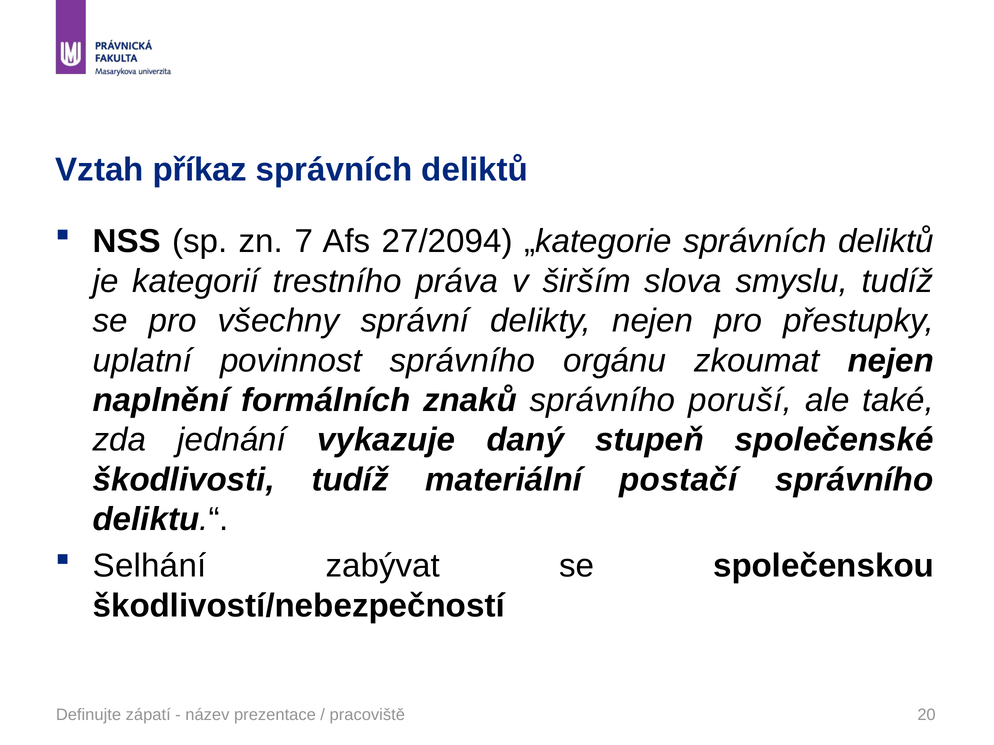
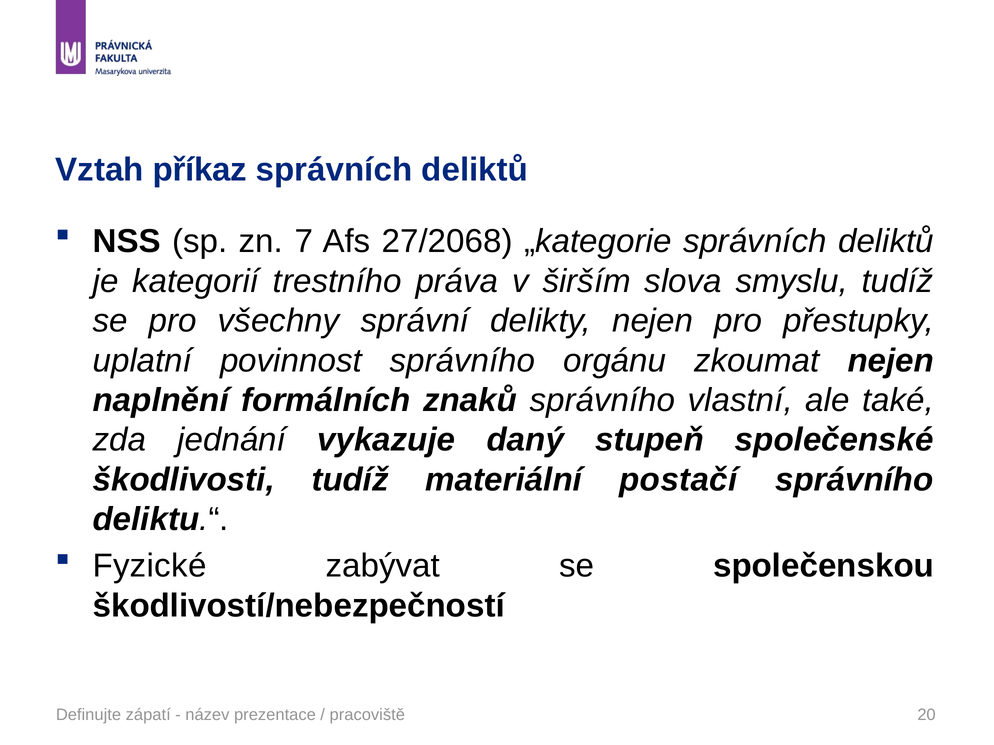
27/2094: 27/2094 -> 27/2068
poruší: poruší -> vlastní
Selhání: Selhání -> Fyzické
